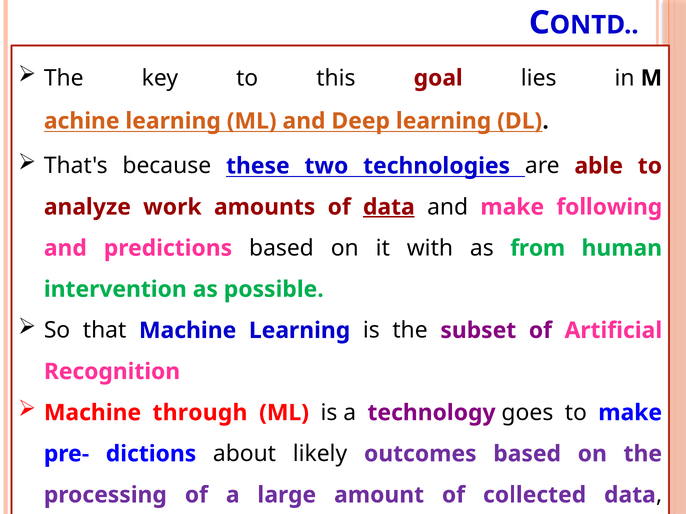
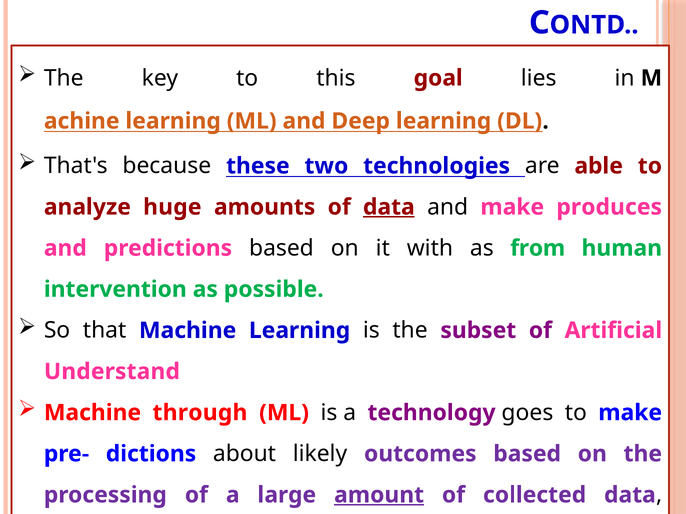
work: work -> huge
following: following -> produces
Recognition: Recognition -> Understand
amount underline: none -> present
